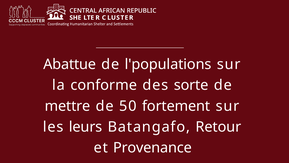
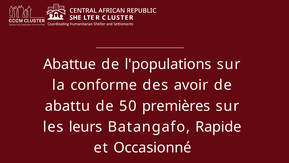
sorte: sorte -> avoir
mettre: mettre -> abattu
fortement: fortement -> premières
Retour: Retour -> Rapide
Provenance: Provenance -> Occasionné
